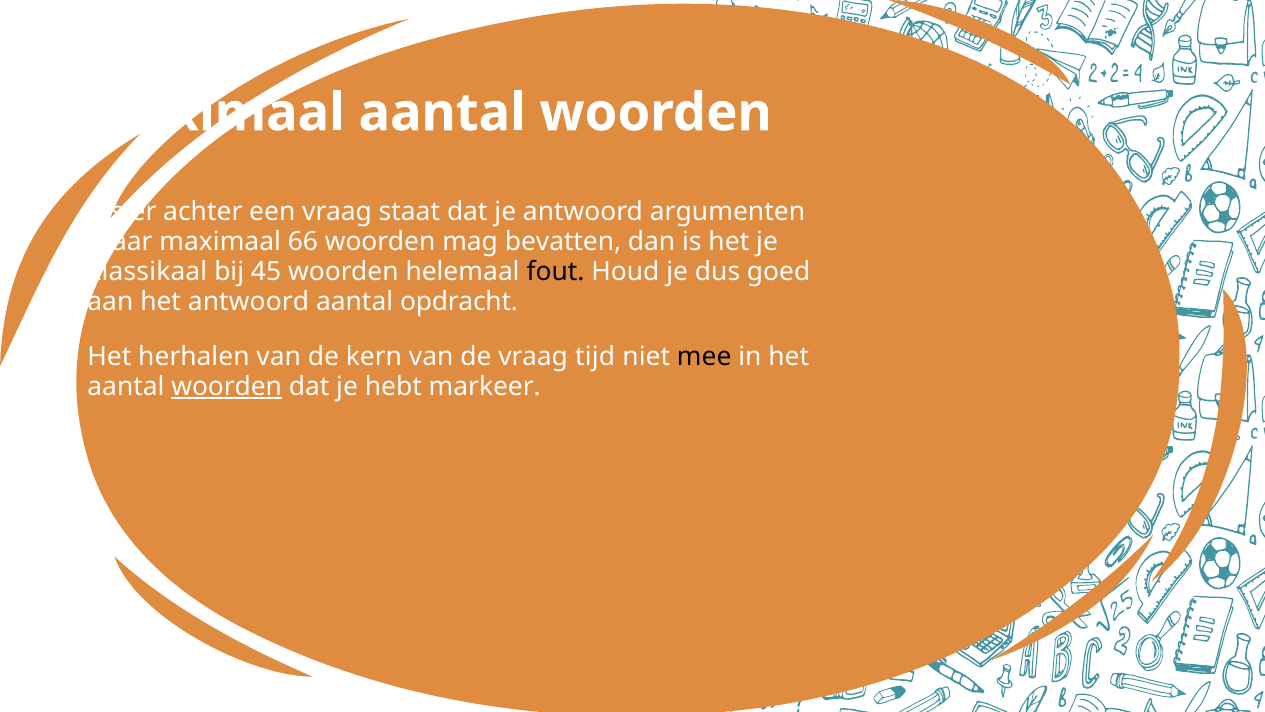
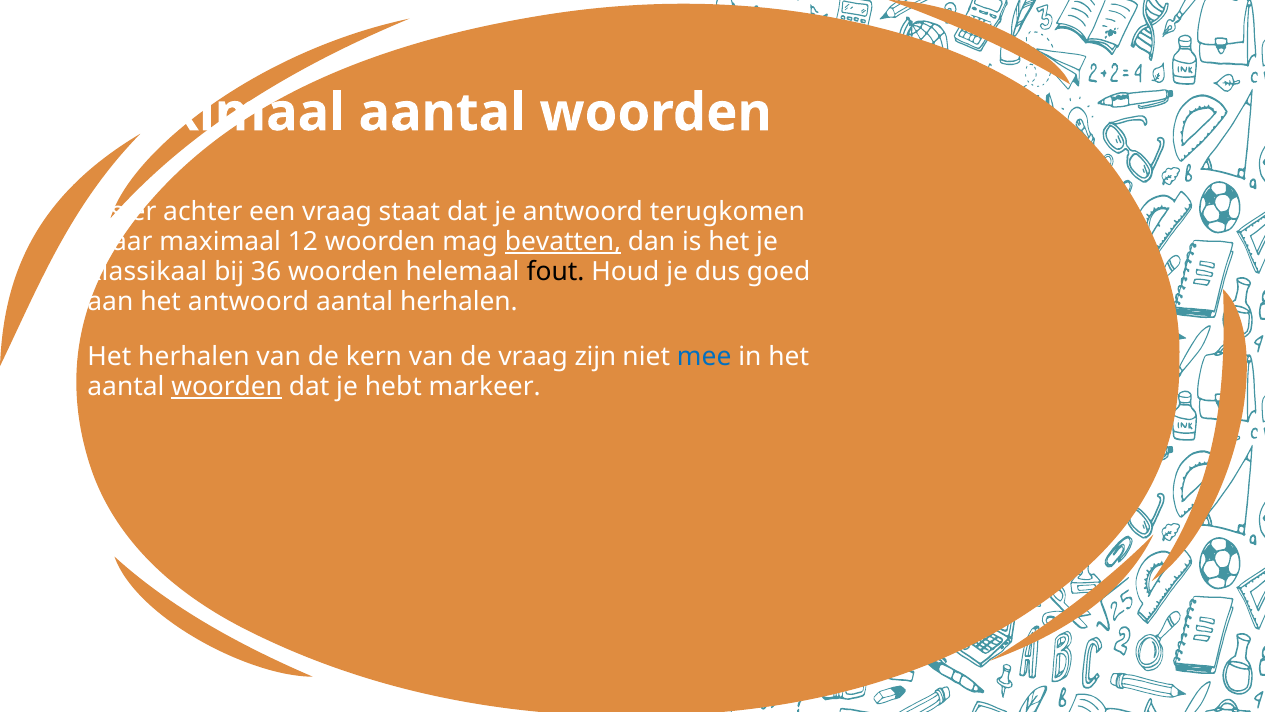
argumenten: argumenten -> terugkomen
66: 66 -> 12
bevatten underline: none -> present
45: 45 -> 36
aantal opdracht: opdracht -> herhalen
tijd: tijd -> zijn
mee colour: black -> blue
